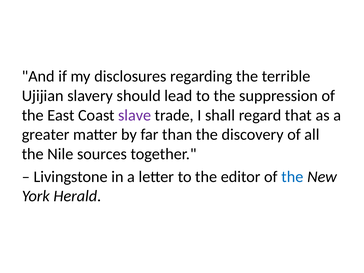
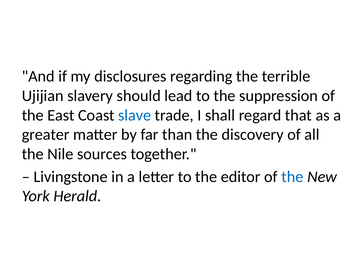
slave colour: purple -> blue
